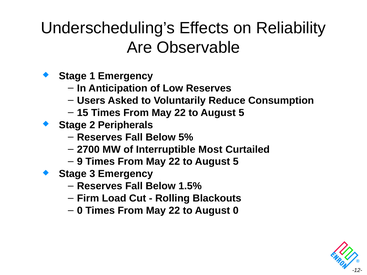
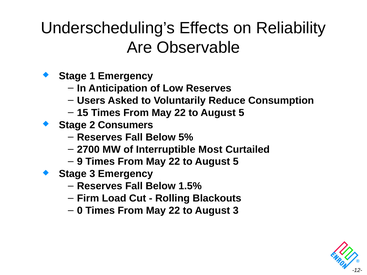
Peripherals: Peripherals -> Consumers
August 0: 0 -> 3
